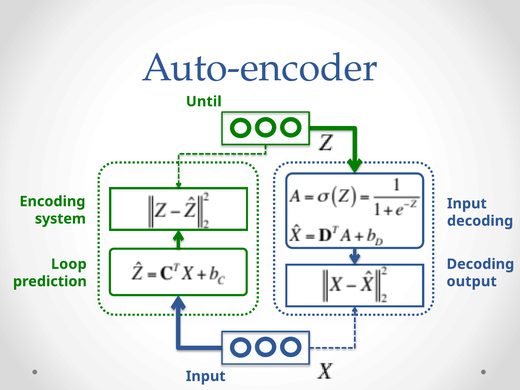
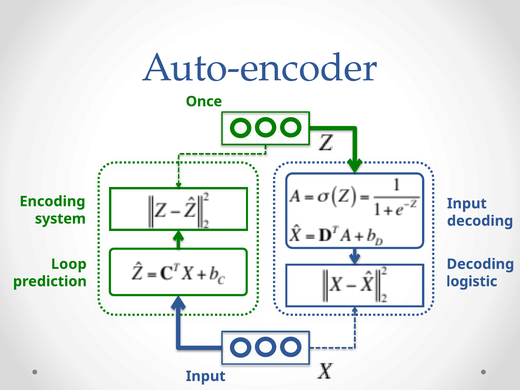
Until: Until -> Once
output: output -> logistic
